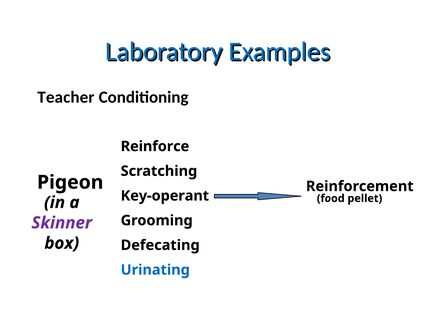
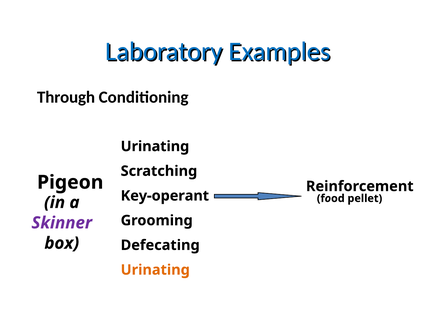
Teacher: Teacher -> Through
Reinforce at (155, 146): Reinforce -> Urinating
Urinating at (155, 270) colour: blue -> orange
